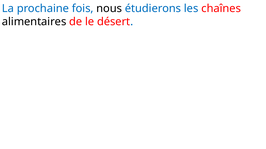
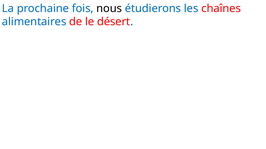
alimentaires colour: black -> blue
